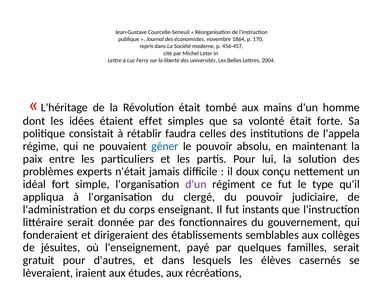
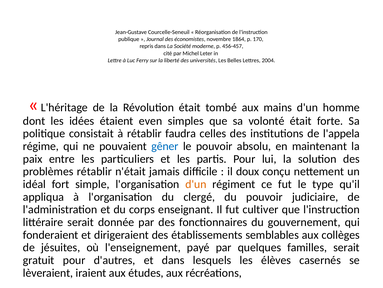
effet: effet -> even
problèmes experts: experts -> rétablir
d'un at (196, 184) colour: purple -> orange
instants: instants -> cultiver
